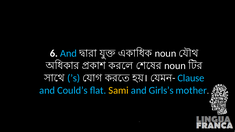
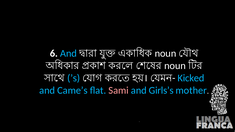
Clause: Clause -> Kicked
Could’s: Could’s -> Came’s
Sami colour: yellow -> pink
